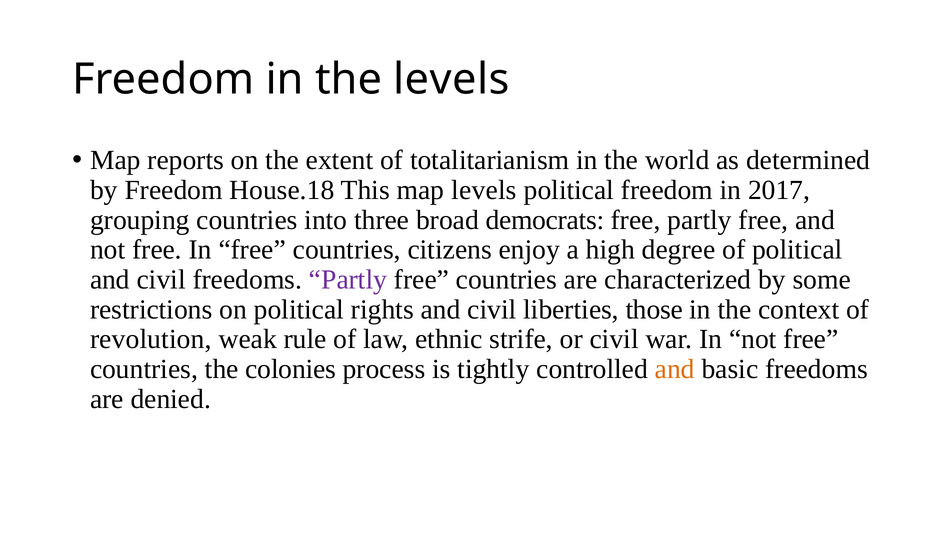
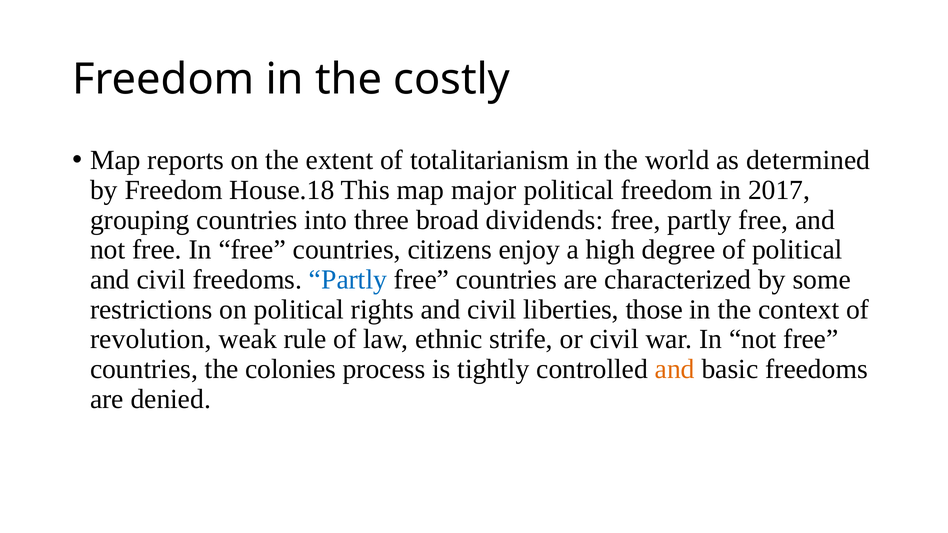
the levels: levels -> costly
map levels: levels -> major
democrats: democrats -> dividends
Partly at (348, 280) colour: purple -> blue
